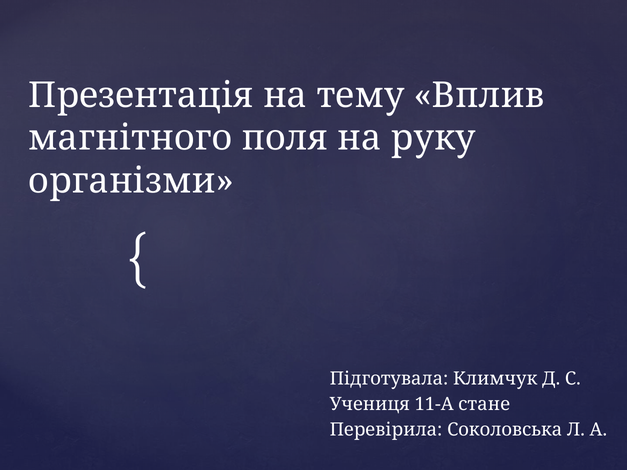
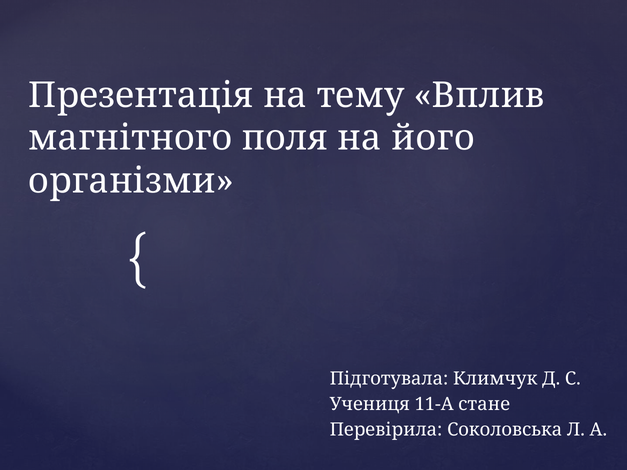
руку: руку -> його
